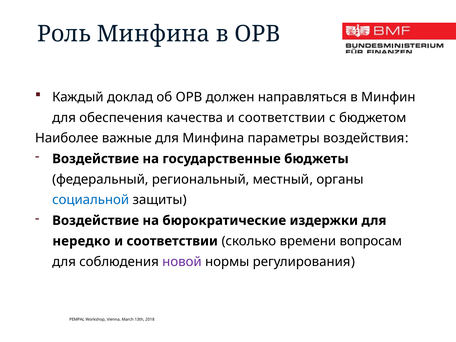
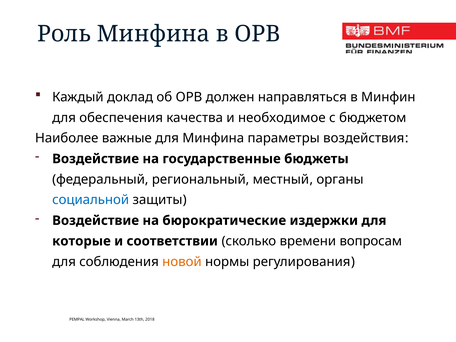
качества и соответствии: соответствии -> необходимое
нередко: нередко -> которые
новой colour: purple -> orange
